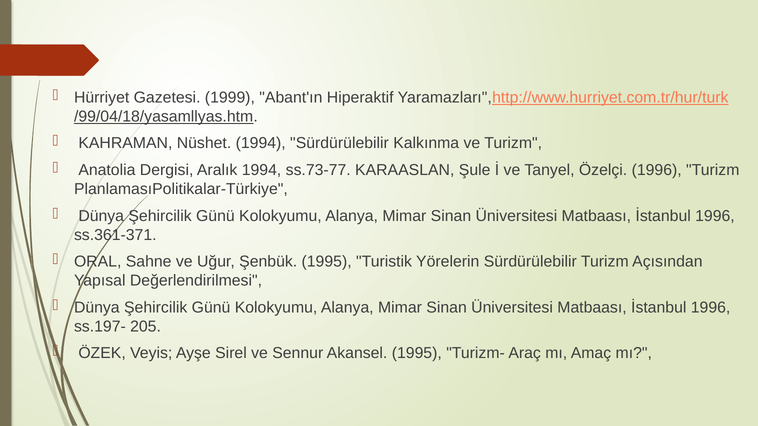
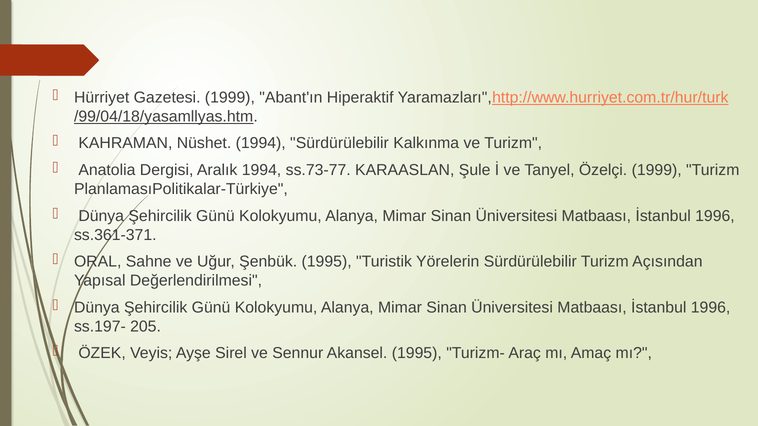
Özelçi 1996: 1996 -> 1999
